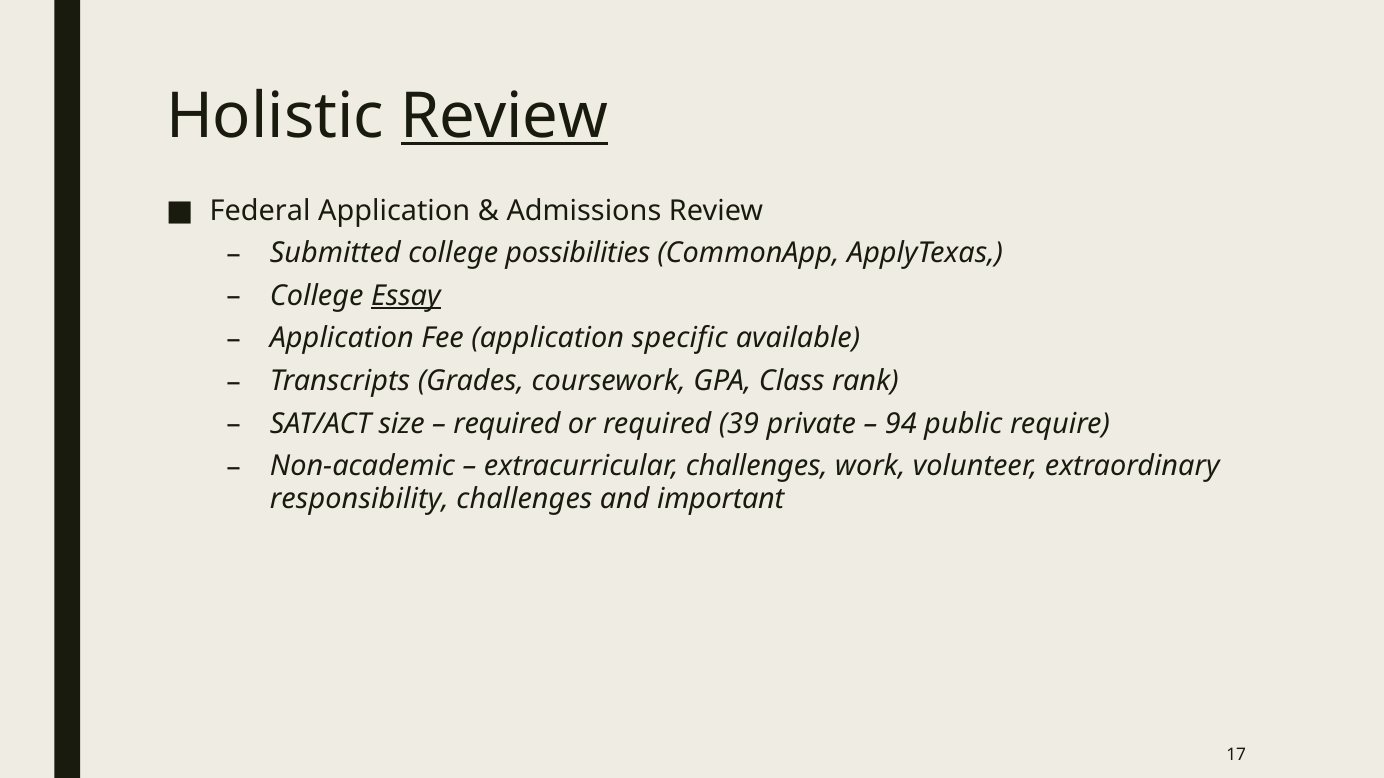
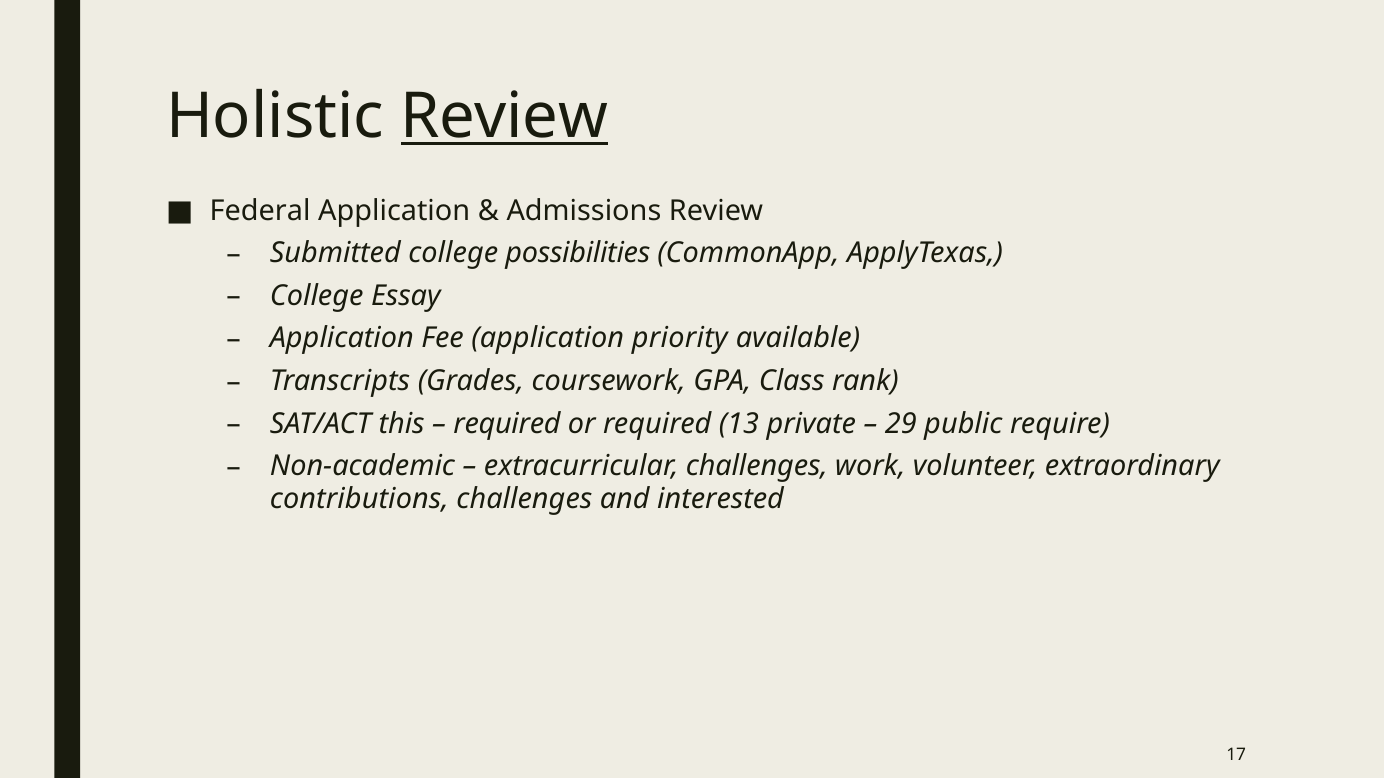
Essay underline: present -> none
specific: specific -> priority
size: size -> this
39: 39 -> 13
94: 94 -> 29
responsibility: responsibility -> contributions
important: important -> interested
